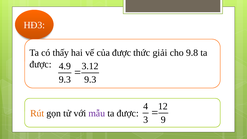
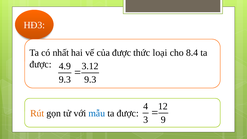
thấy: thấy -> nhất
giải: giải -> loại
9.8: 9.8 -> 8.4
mẫu colour: purple -> blue
